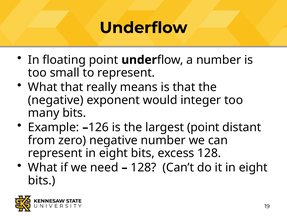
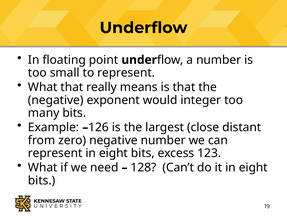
largest point: point -> close
excess 128: 128 -> 123
